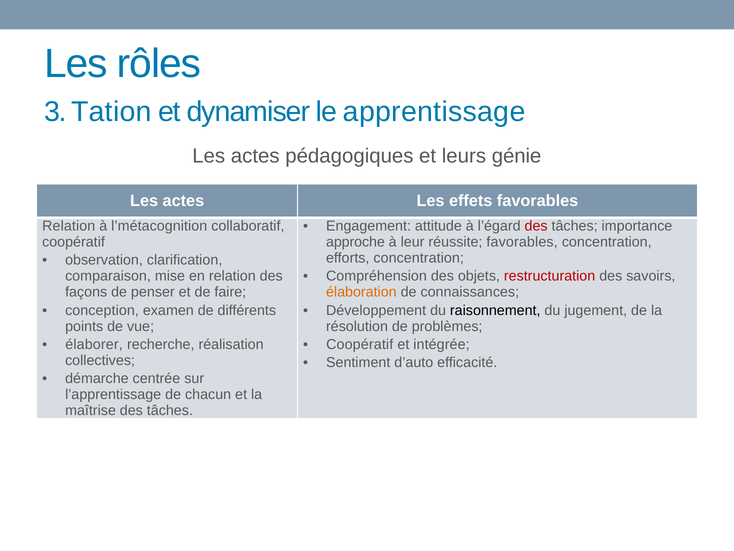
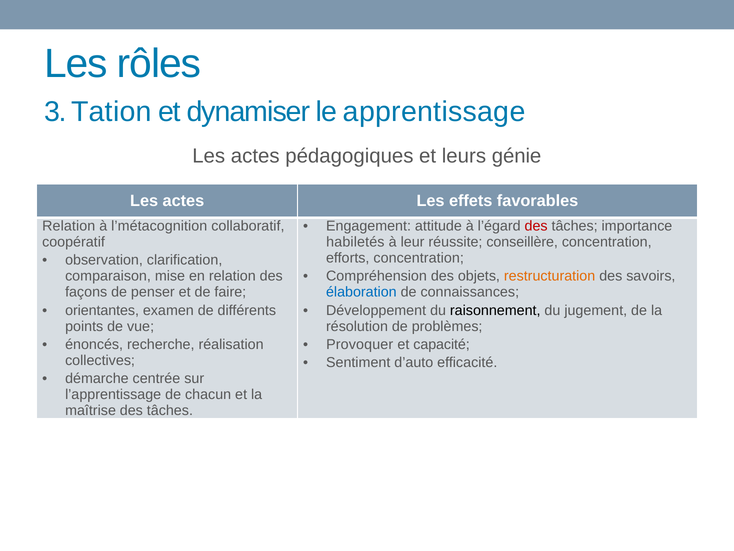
approche: approche -> habiletés
réussite favorables: favorables -> conseillère
restructuration colour: red -> orange
élaboration colour: orange -> blue
conception: conception -> orientantes
élaborer: élaborer -> énoncés
Coopératif at (360, 344): Coopératif -> Provoquer
intégrée: intégrée -> capacité
